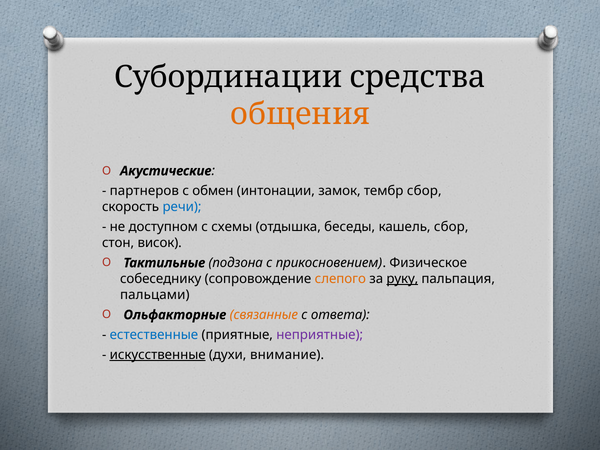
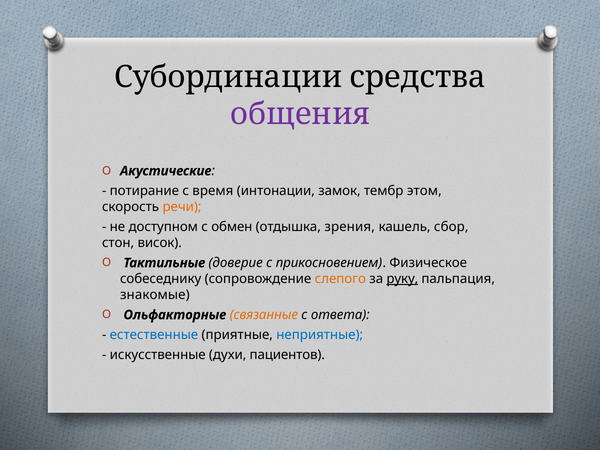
общения colour: orange -> purple
партнеров: партнеров -> потирание
обмен: обмен -> время
тембр сбор: сбор -> этом
речи colour: blue -> orange
схемы: схемы -> обмен
беседы: беседы -> зрения
подзона: подзона -> доверие
пальцами: пальцами -> знакомые
неприятные colour: purple -> blue
искусственные underline: present -> none
внимание: внимание -> пациентов
